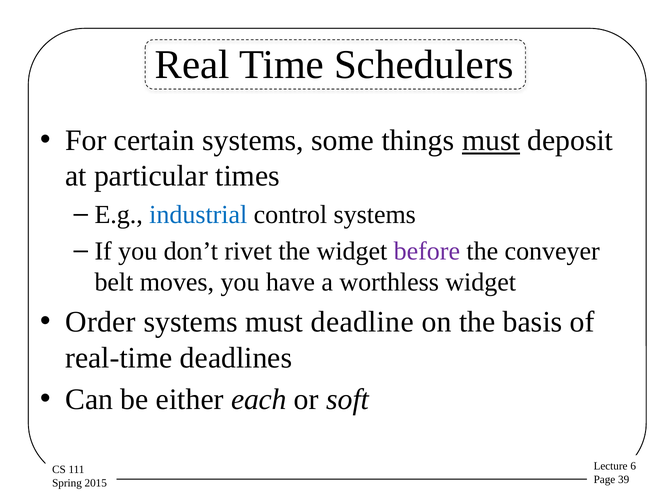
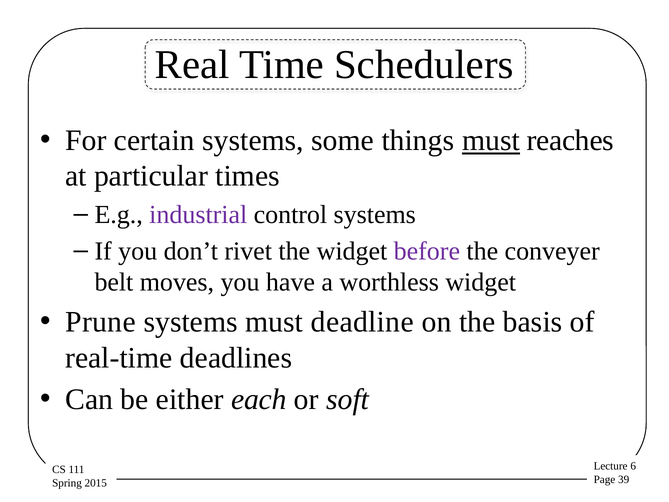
deposit: deposit -> reaches
industrial colour: blue -> purple
Order: Order -> Prune
